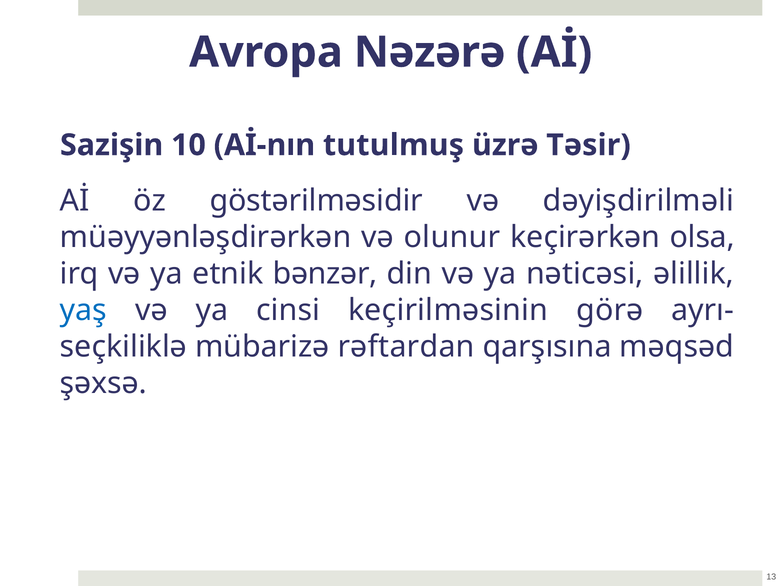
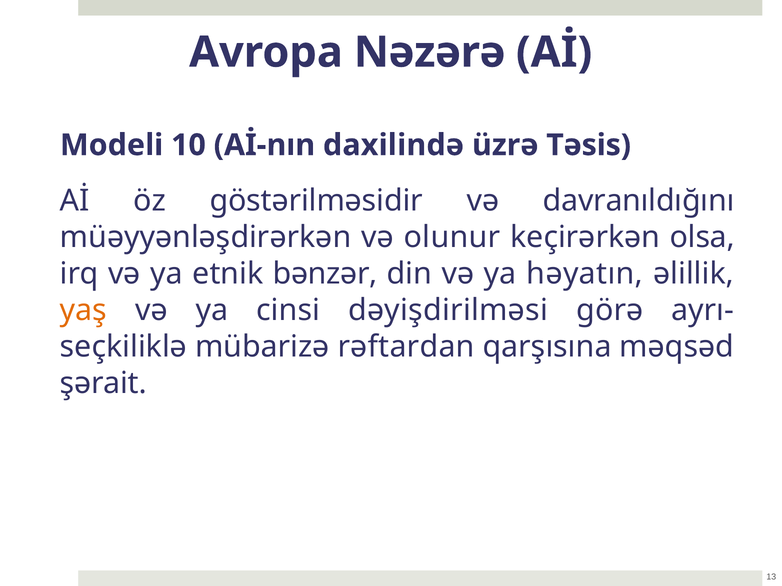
Sazişin: Sazişin -> Modeli
tutulmuş: tutulmuş -> daxilində
Təsir: Təsir -> Təsis
dəyişdirilməli: dəyişdirilməli -> davranıldığını
nəticəsi: nəticəsi -> həyatın
yaş colour: blue -> orange
keçirilməsinin: keçirilməsinin -> dəyişdirilməsi
şəxsə: şəxsə -> şərait
